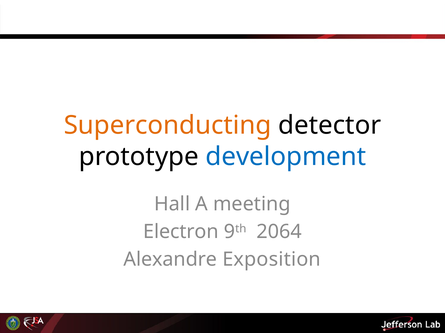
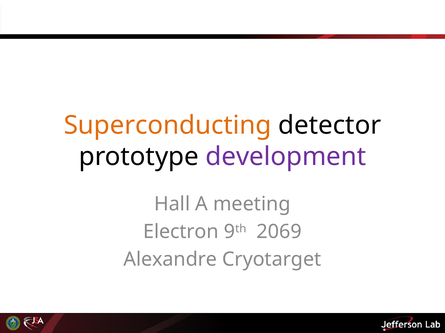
development colour: blue -> purple
2064: 2064 -> 2069
Exposition: Exposition -> Cryotarget
